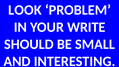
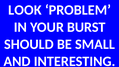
WRITE: WRITE -> BURST
